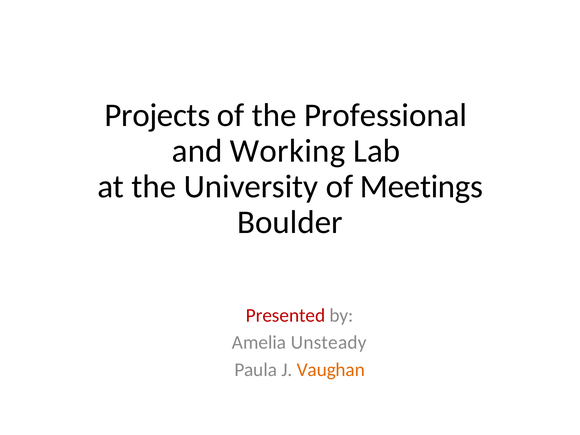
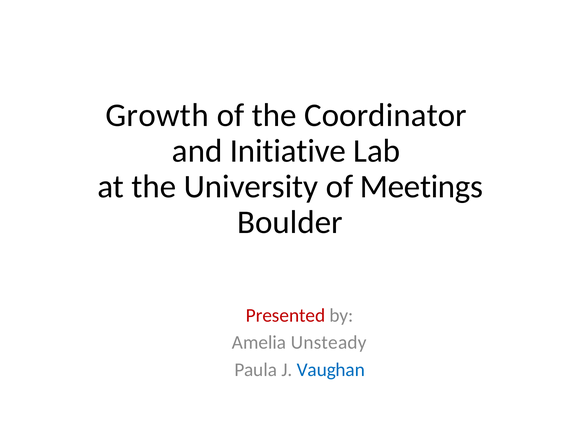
Projects: Projects -> Growth
Professional: Professional -> Coordinator
Working: Working -> Initiative
Vaughan colour: orange -> blue
